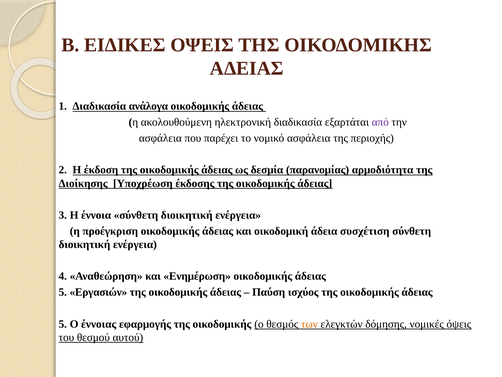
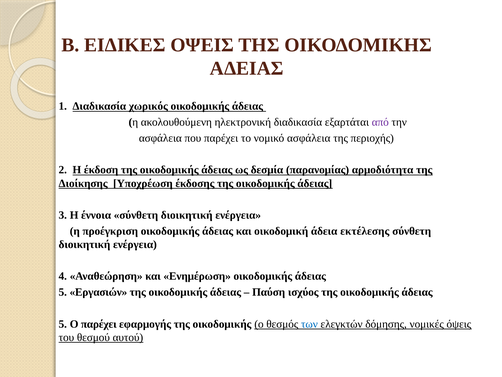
ανάλογα: ανάλογα -> χωρικός
συσχέτιση: συσχέτιση -> εκτέλεσης
Ο έννοιας: έννοιας -> παρέχει
των colour: orange -> blue
